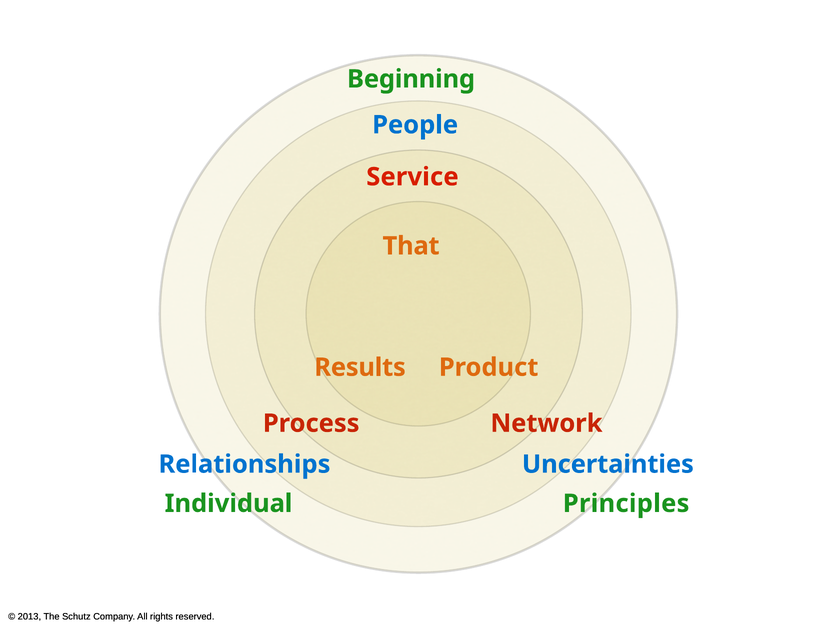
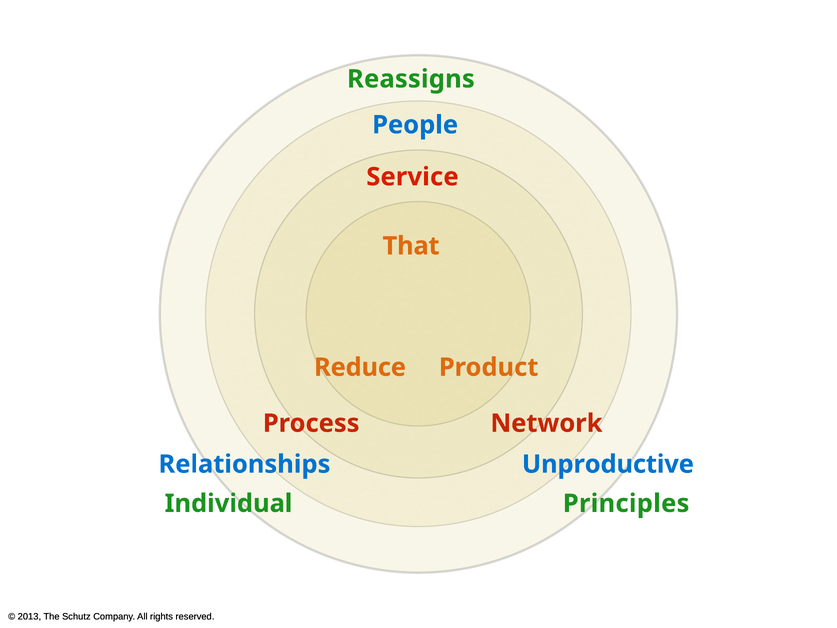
Beginning: Beginning -> Reassigns
Results: Results -> Reduce
Uncertainties: Uncertainties -> Unproductive
